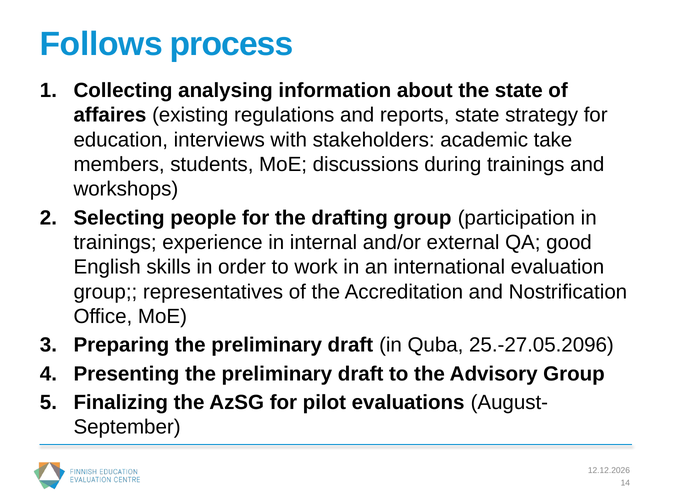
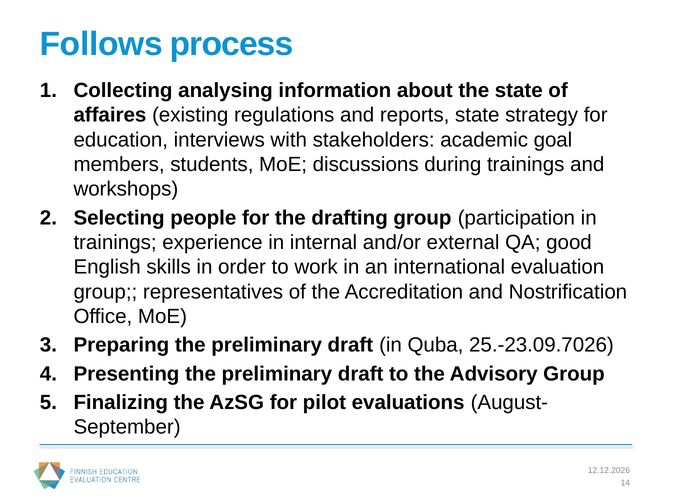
take: take -> goal
25.-27.05.2096: 25.-27.05.2096 -> 25.-23.09.7026
